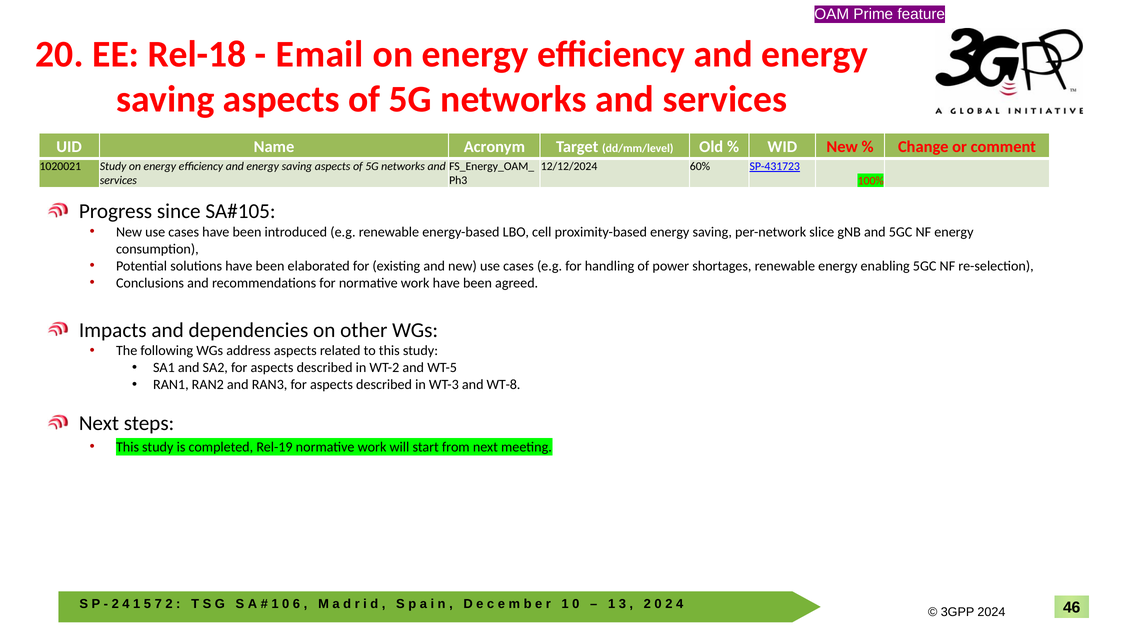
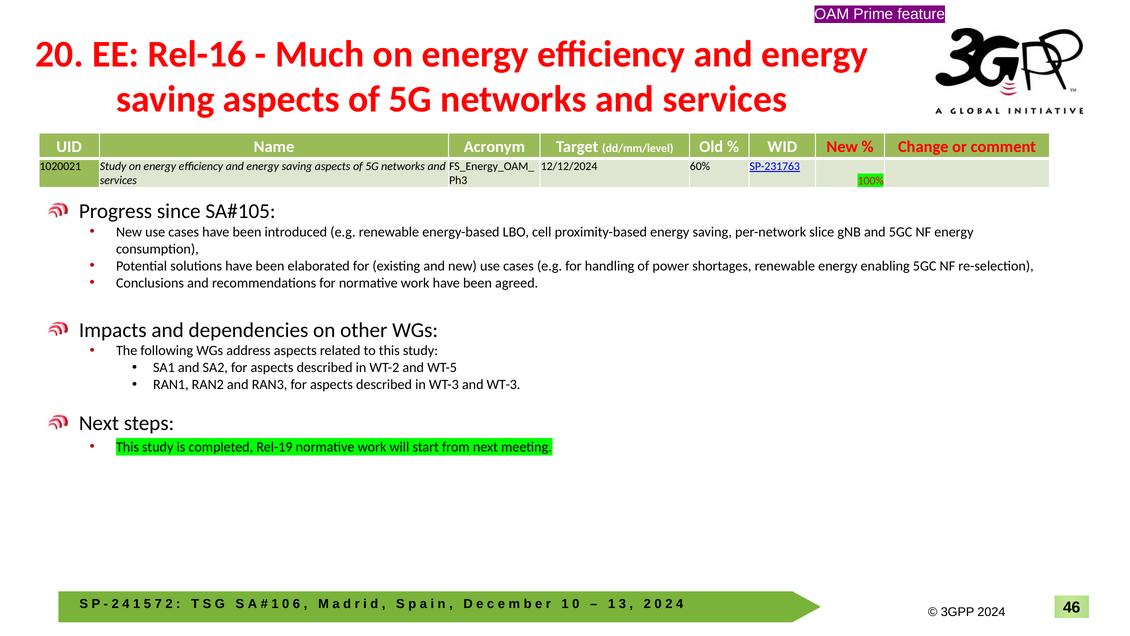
Rel-18: Rel-18 -> Rel-16
Email: Email -> Much
SP-431723: SP-431723 -> SP-231763
and WT-8: WT-8 -> WT-3
